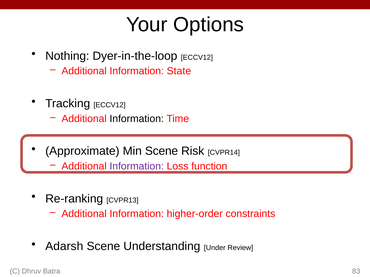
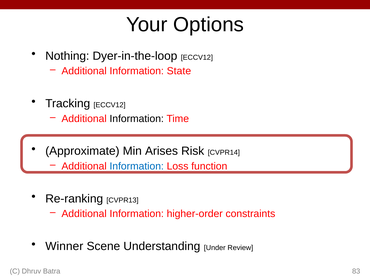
Min Scene: Scene -> Arises
Information at (137, 167) colour: purple -> blue
Adarsh: Adarsh -> Winner
